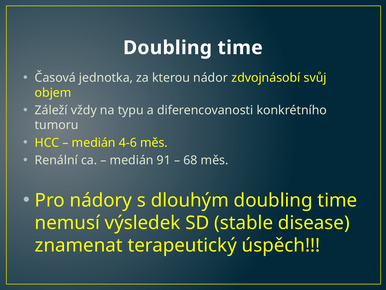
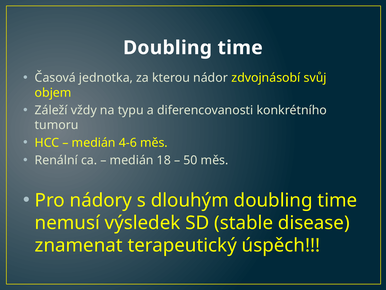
91: 91 -> 18
68: 68 -> 50
